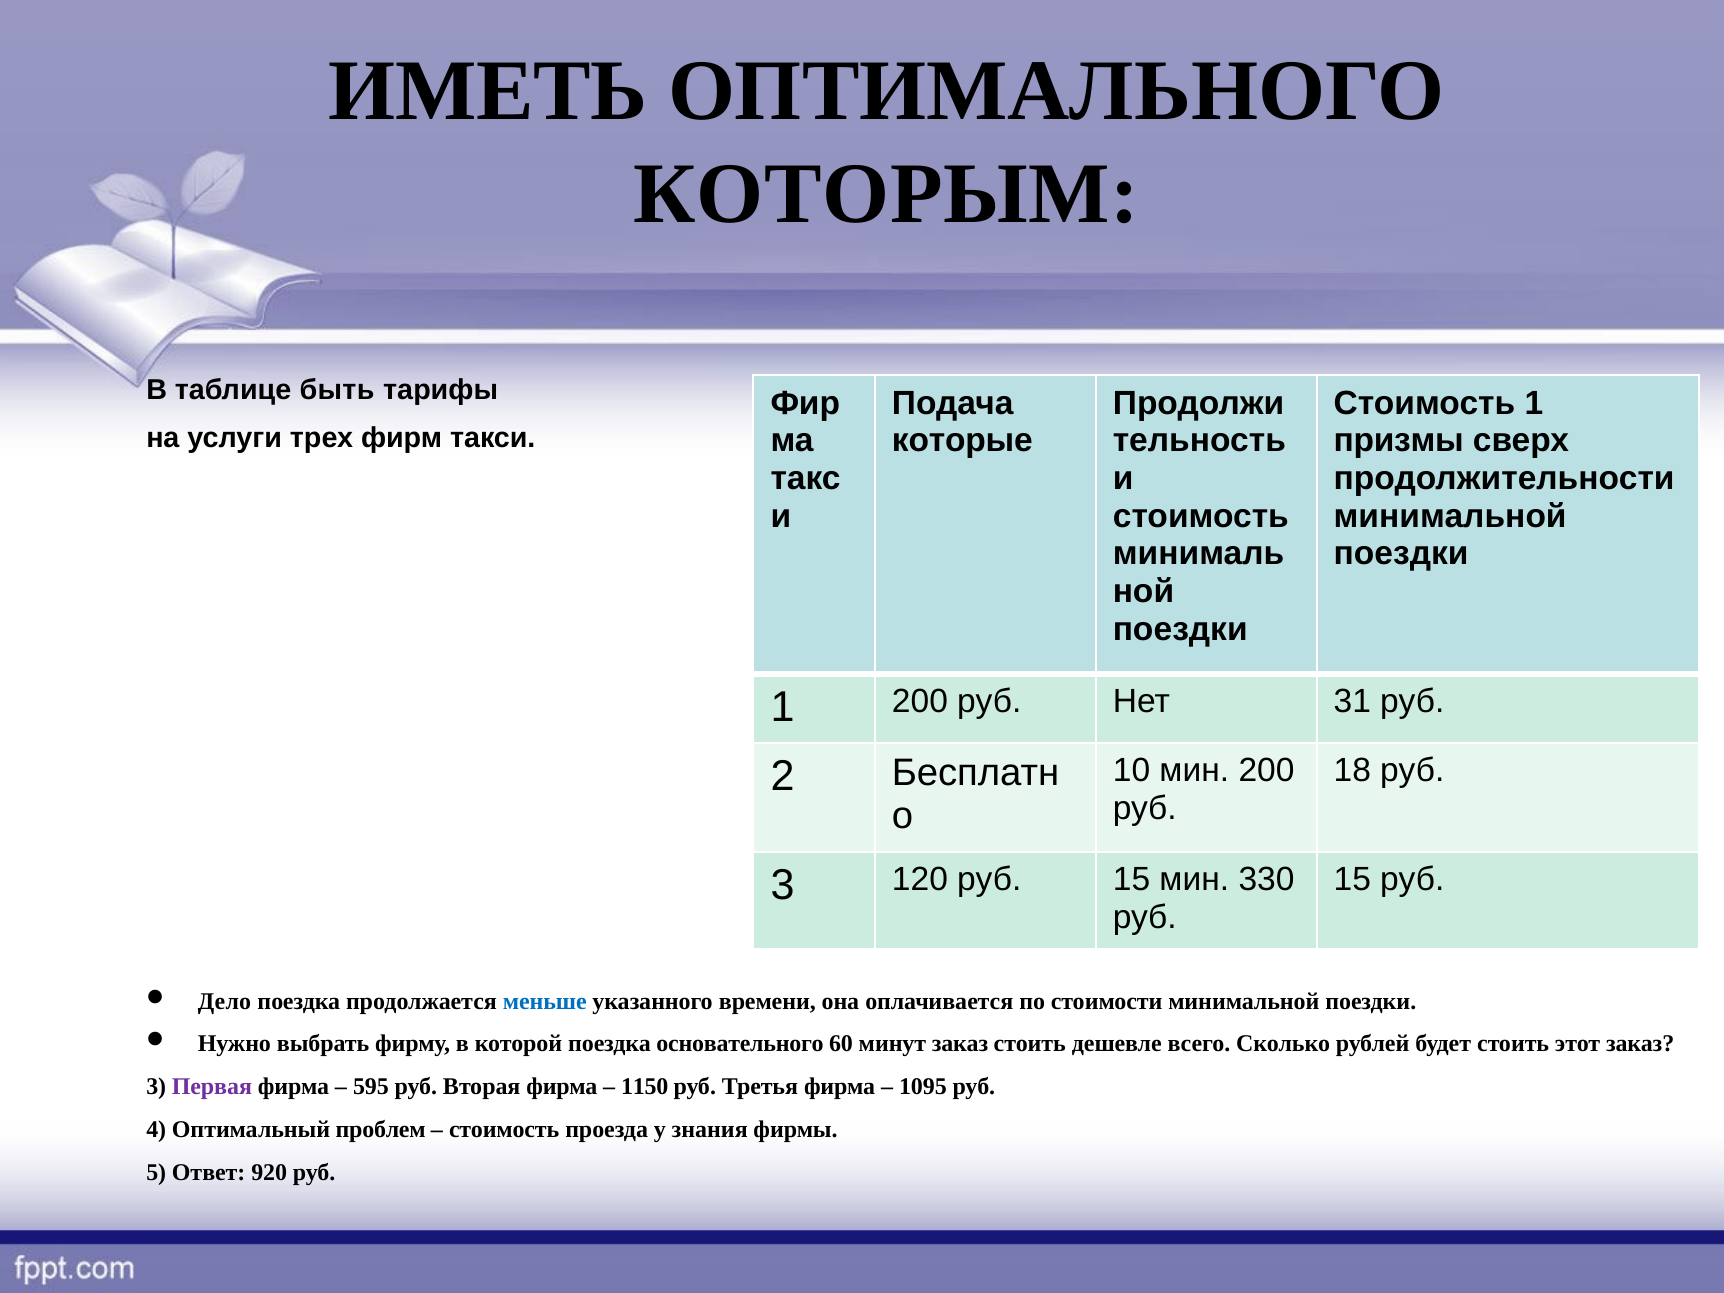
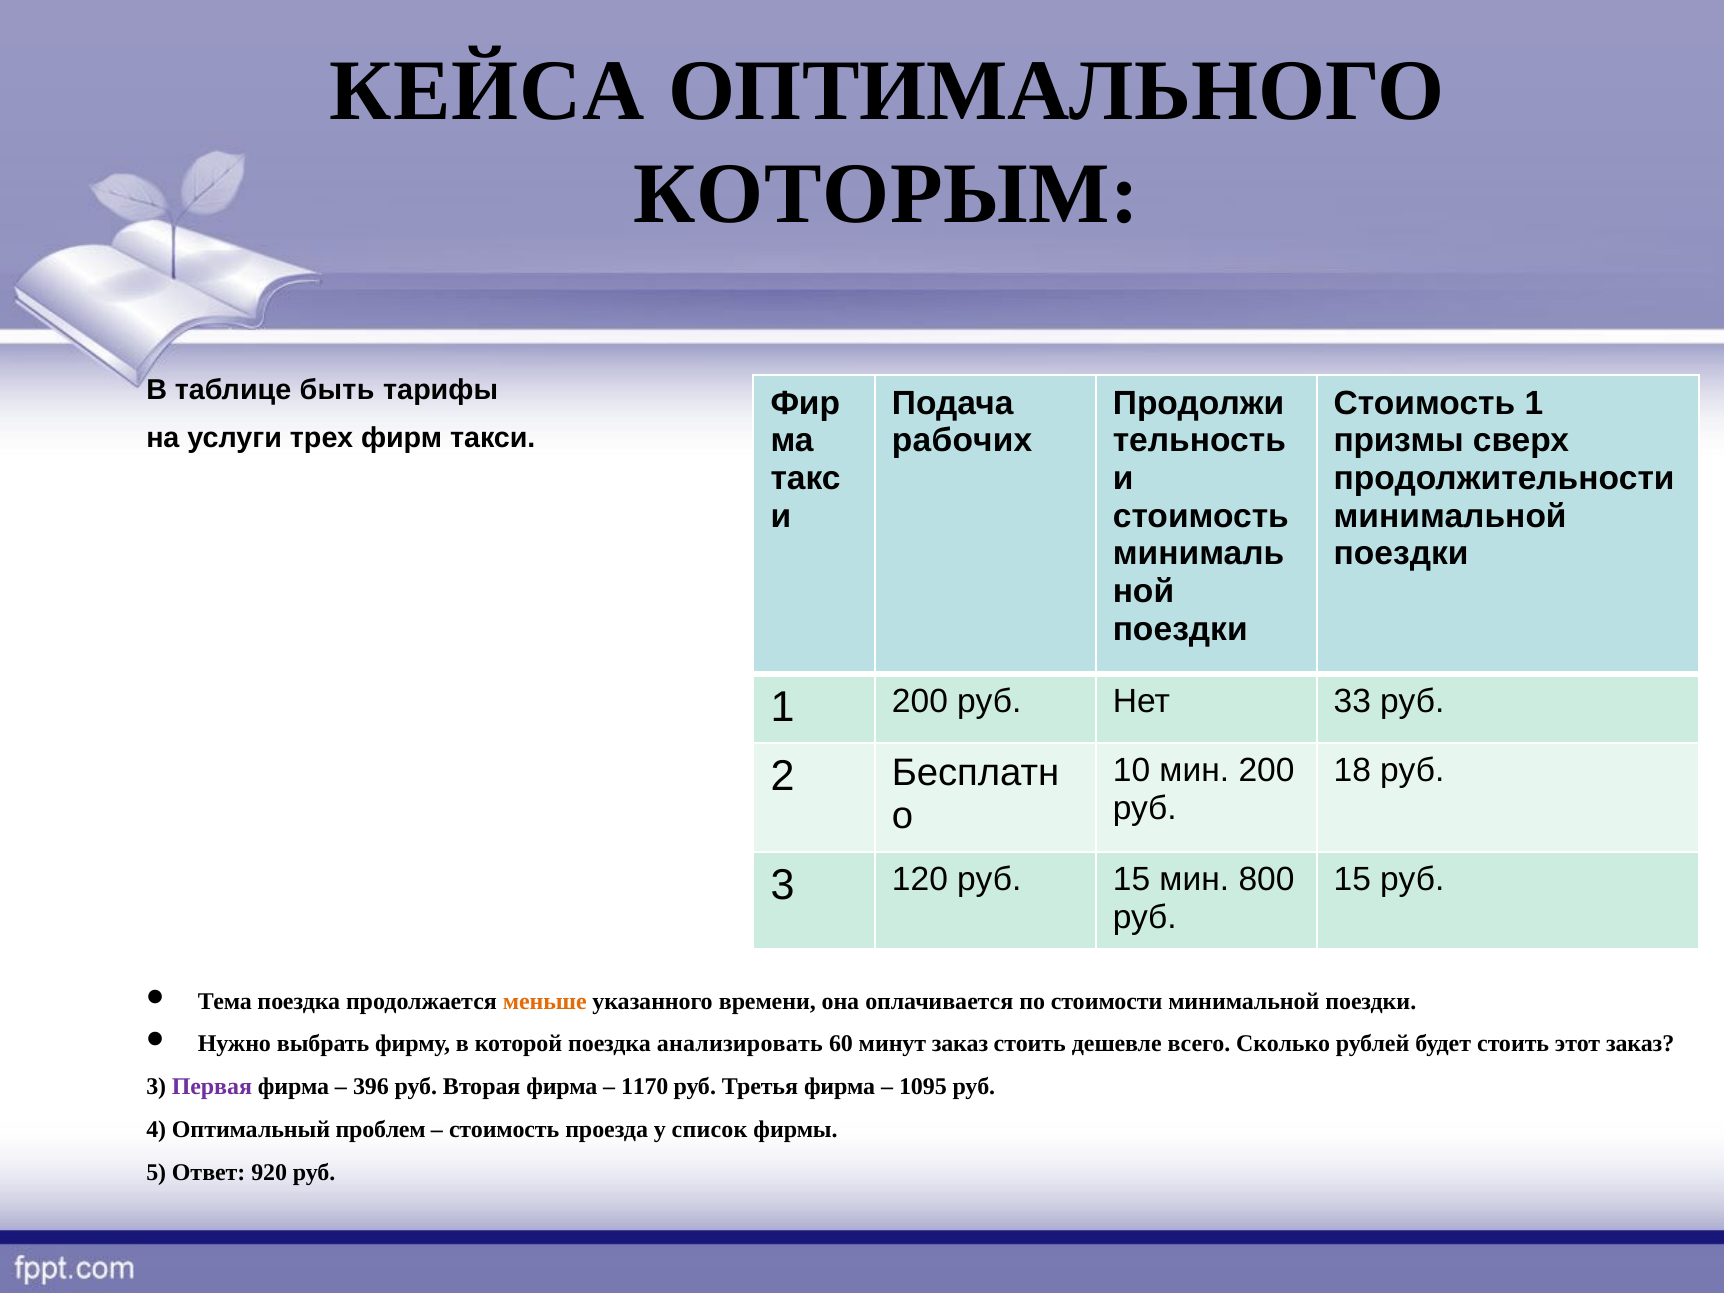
ИМЕТЬ: ИМЕТЬ -> КЕЙСА
которые: которые -> рабочих
31: 31 -> 33
330: 330 -> 800
Дело: Дело -> Тема
меньше colour: blue -> orange
основательного: основательного -> анализировать
595: 595 -> 396
1150: 1150 -> 1170
знания: знания -> список
